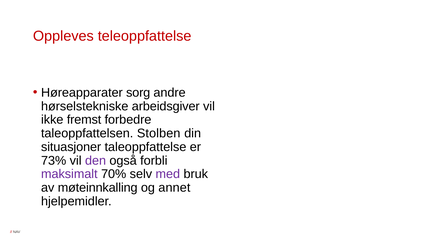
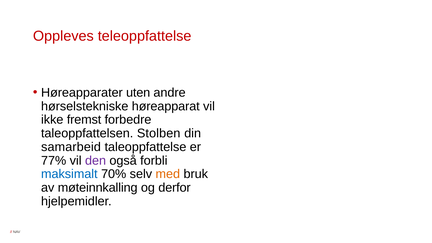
sorg: sorg -> uten
arbeidsgiver: arbeidsgiver -> høreapparat
situasjoner: situasjoner -> samarbeid
73%: 73% -> 77%
maksimalt colour: purple -> blue
med colour: purple -> orange
annet: annet -> derfor
